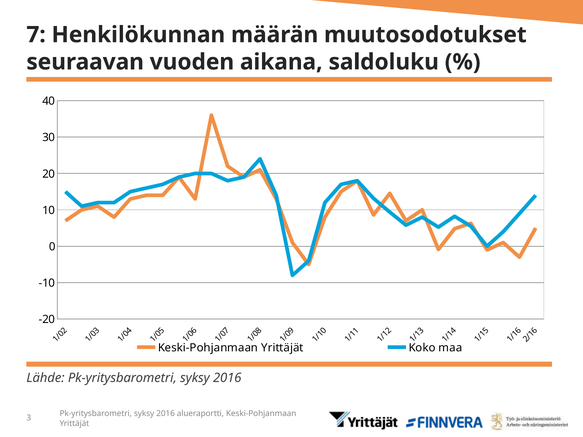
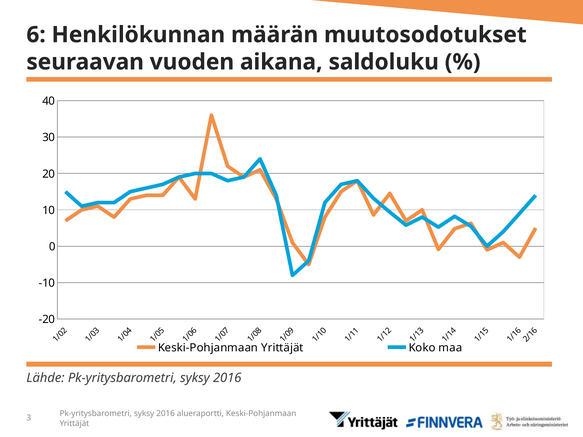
7 at (36, 35): 7 -> 6
